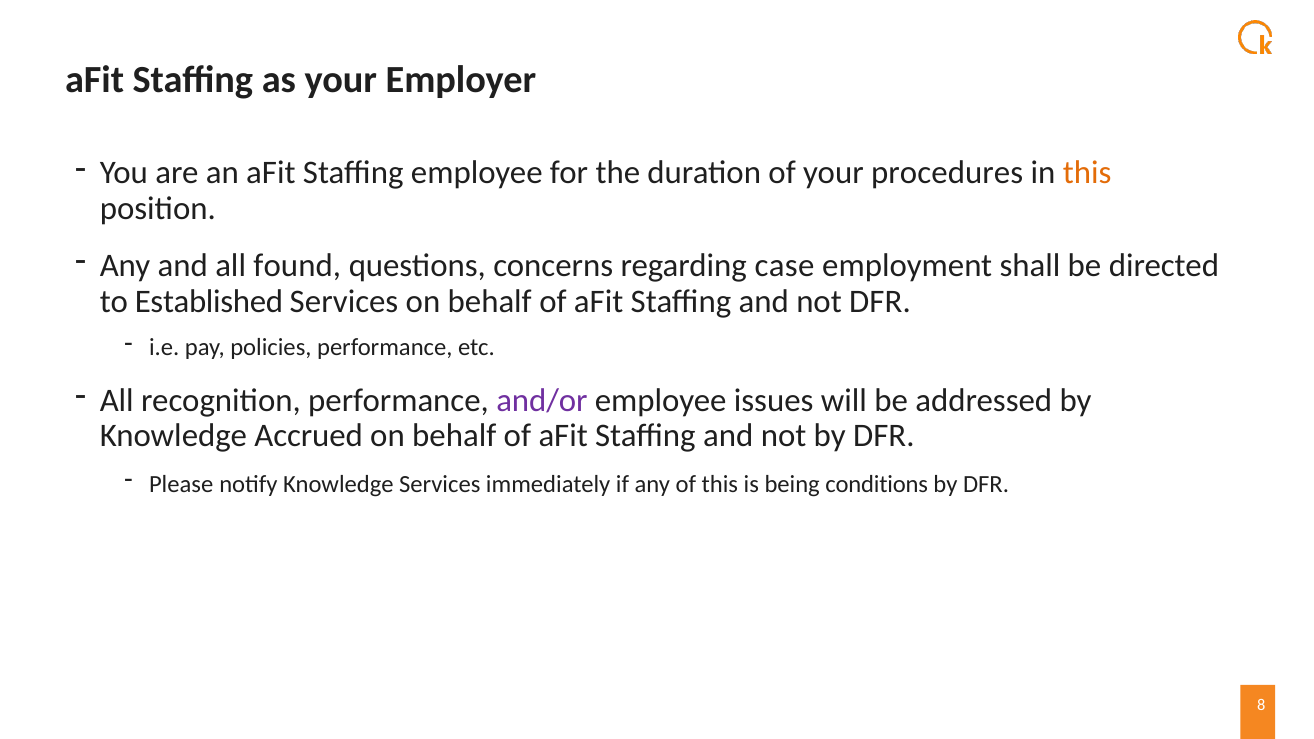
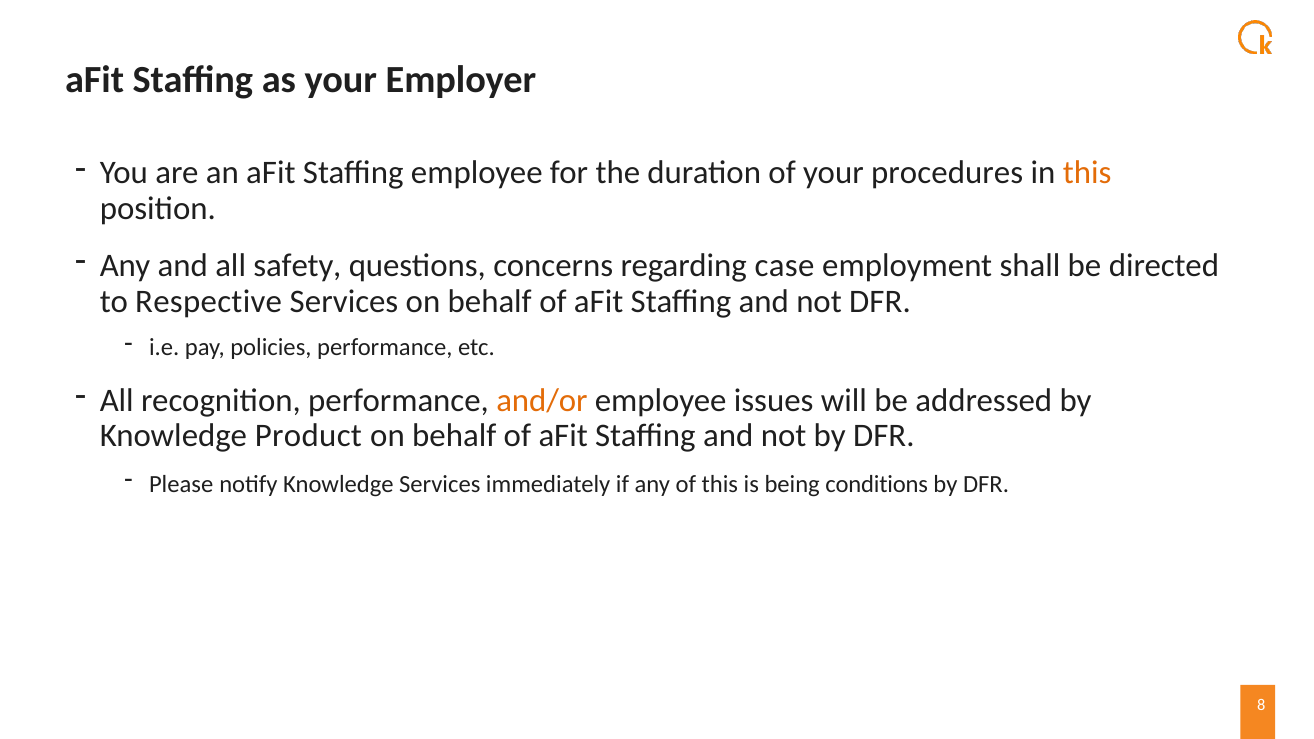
found: found -> safety
Established: Established -> Respective
and/or colour: purple -> orange
Accrued: Accrued -> Product
